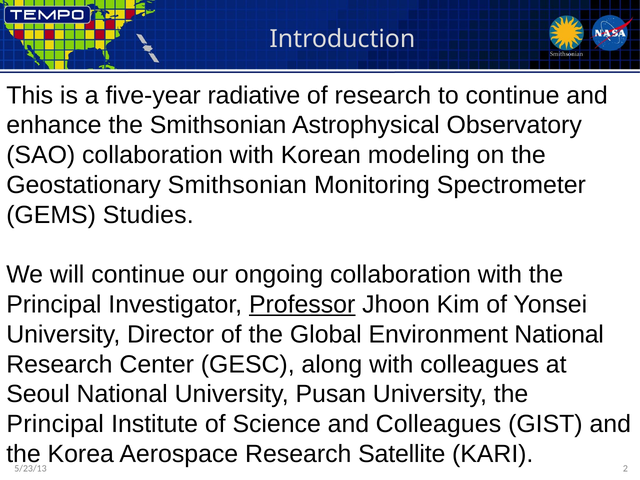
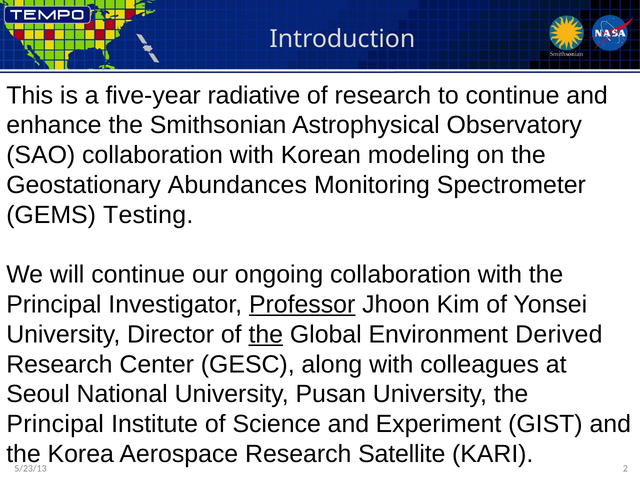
Geostationary Smithsonian: Smithsonian -> Abundances
Studies: Studies -> Testing
the at (266, 334) underline: none -> present
Environment National: National -> Derived
and Colleagues: Colleagues -> Experiment
